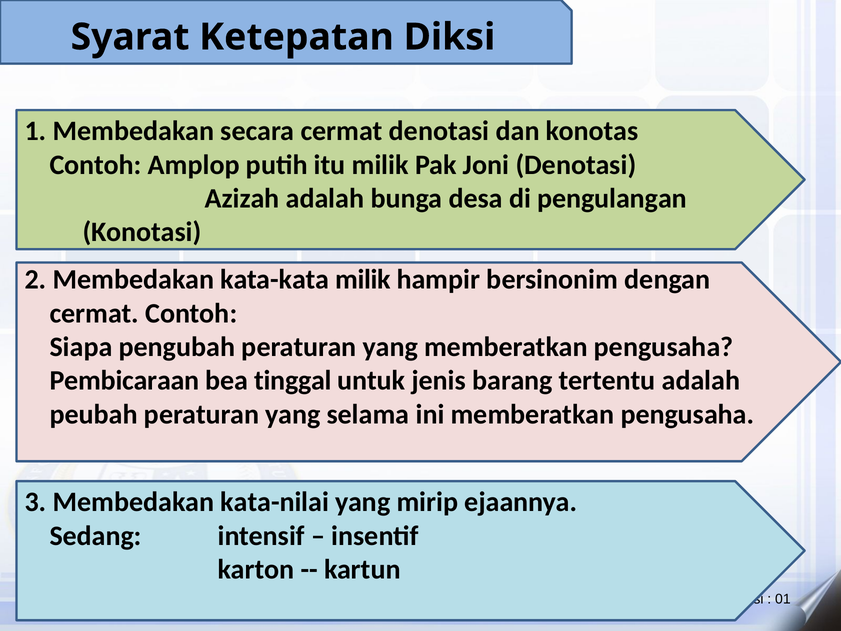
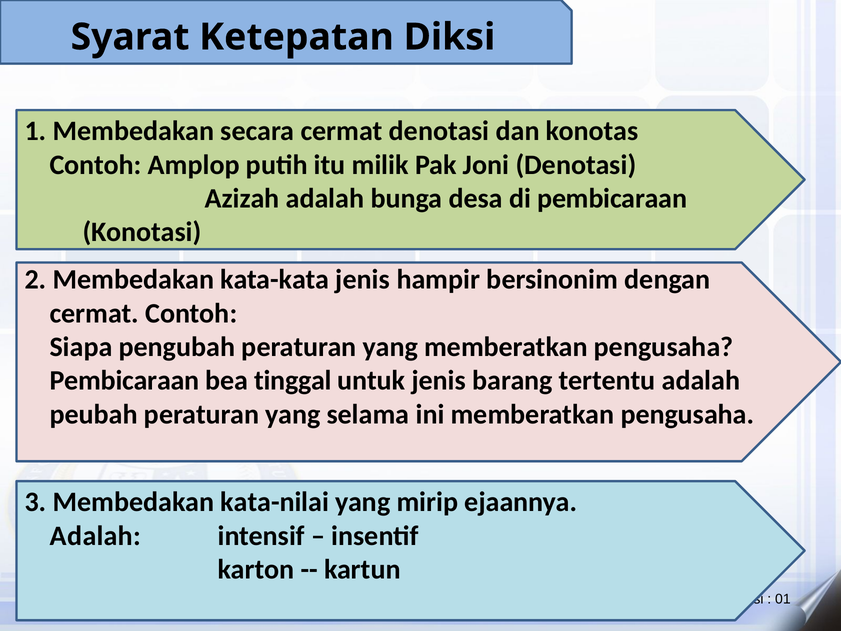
di pengulangan: pengulangan -> pembicaraan
kata-kata milik: milik -> jenis
Sedang at (96, 536): Sedang -> Adalah
